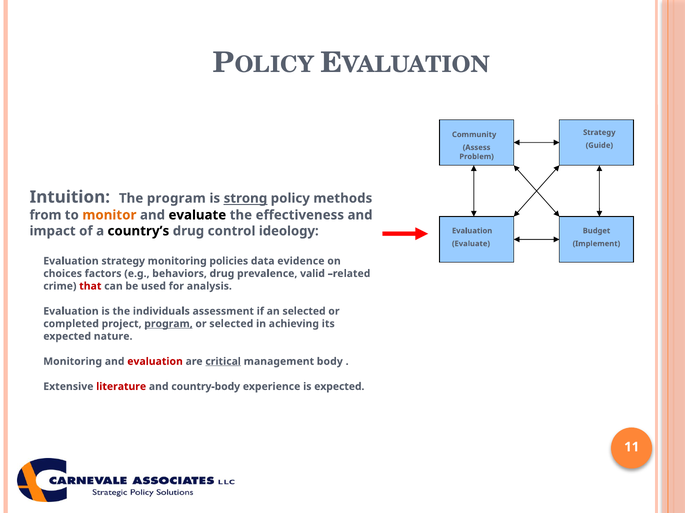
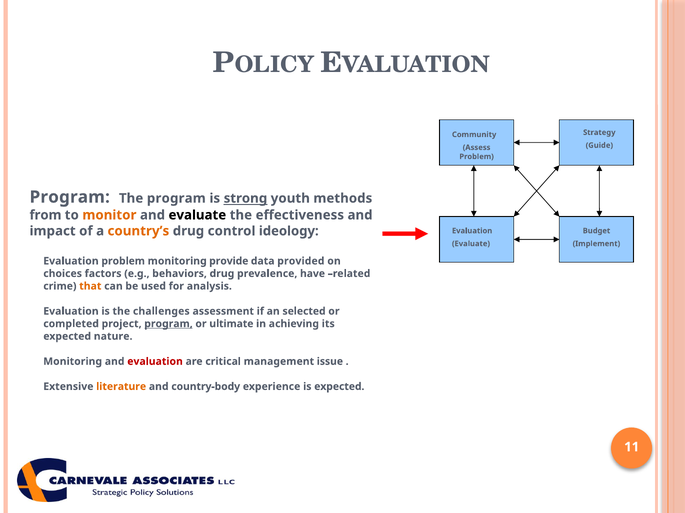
Intuition at (70, 197): Intuition -> Program
policy: policy -> youth
country’s colour: black -> orange
Evaluation strategy: strategy -> problem
policies: policies -> provide
evidence: evidence -> provided
valid: valid -> have
that colour: red -> orange
individuals: individuals -> challenges
or selected: selected -> ultimate
critical underline: present -> none
body: body -> issue
literature colour: red -> orange
